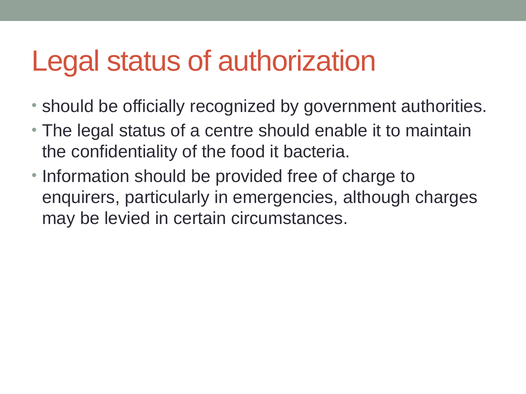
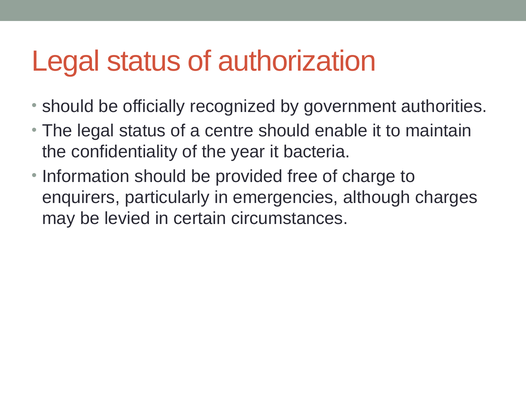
food: food -> year
